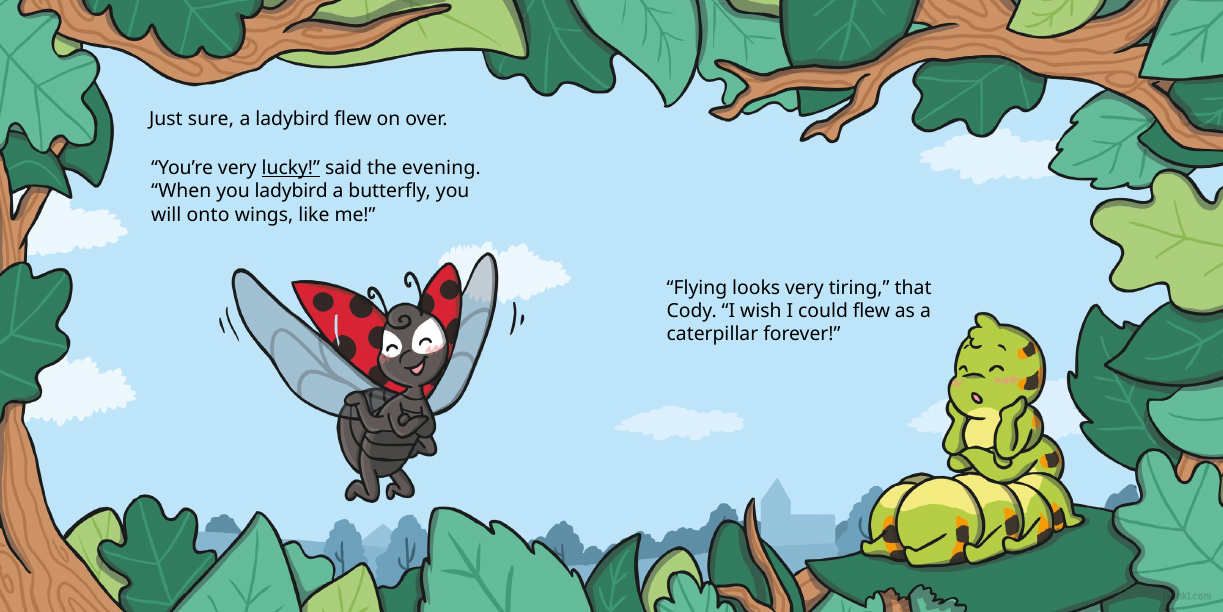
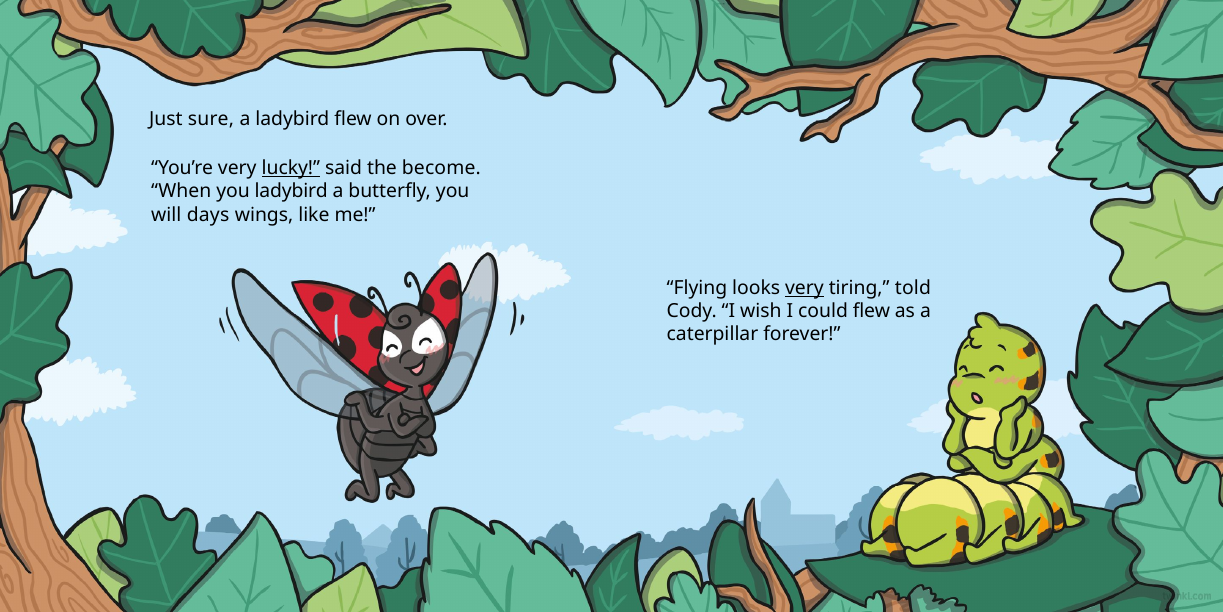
evening: evening -> become
onto: onto -> days
very at (804, 288) underline: none -> present
that: that -> told
